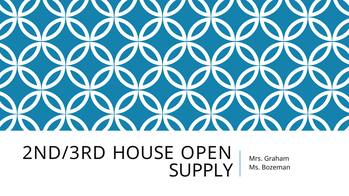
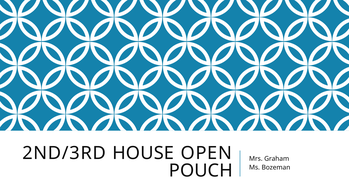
SUPPLY: SUPPLY -> POUCH
